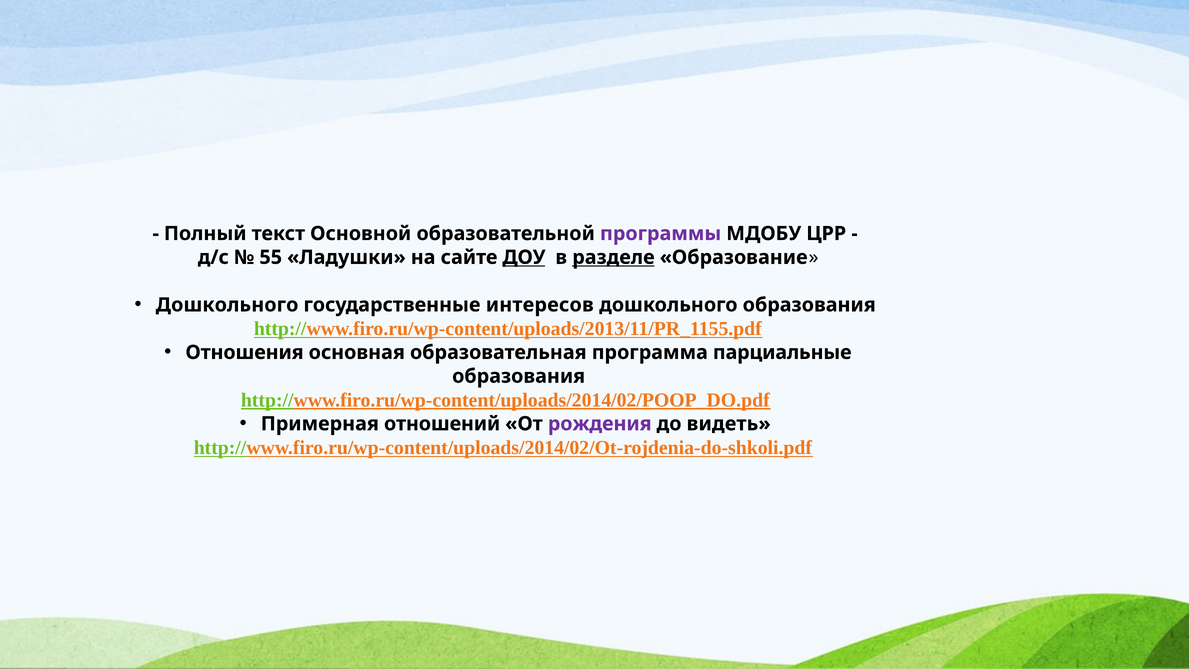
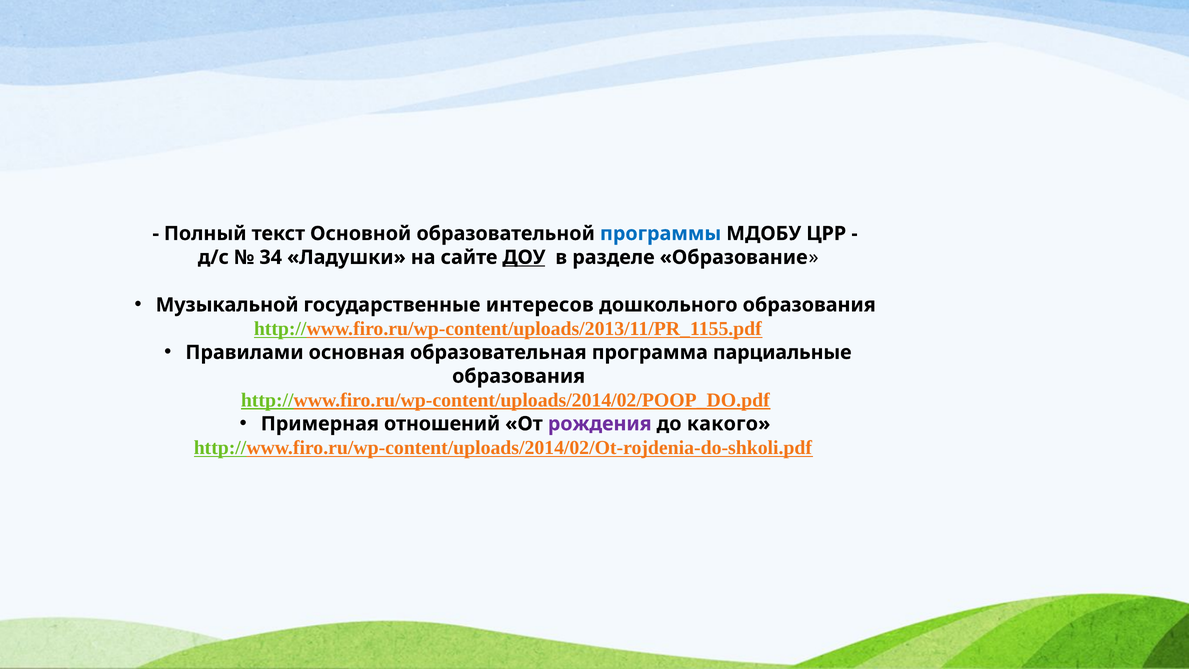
программы colour: purple -> blue
55: 55 -> 34
разделе underline: present -> none
Дошкольного at (227, 305): Дошкольного -> Музыкальной
Отношения: Отношения -> Правилами
видеть: видеть -> какого
